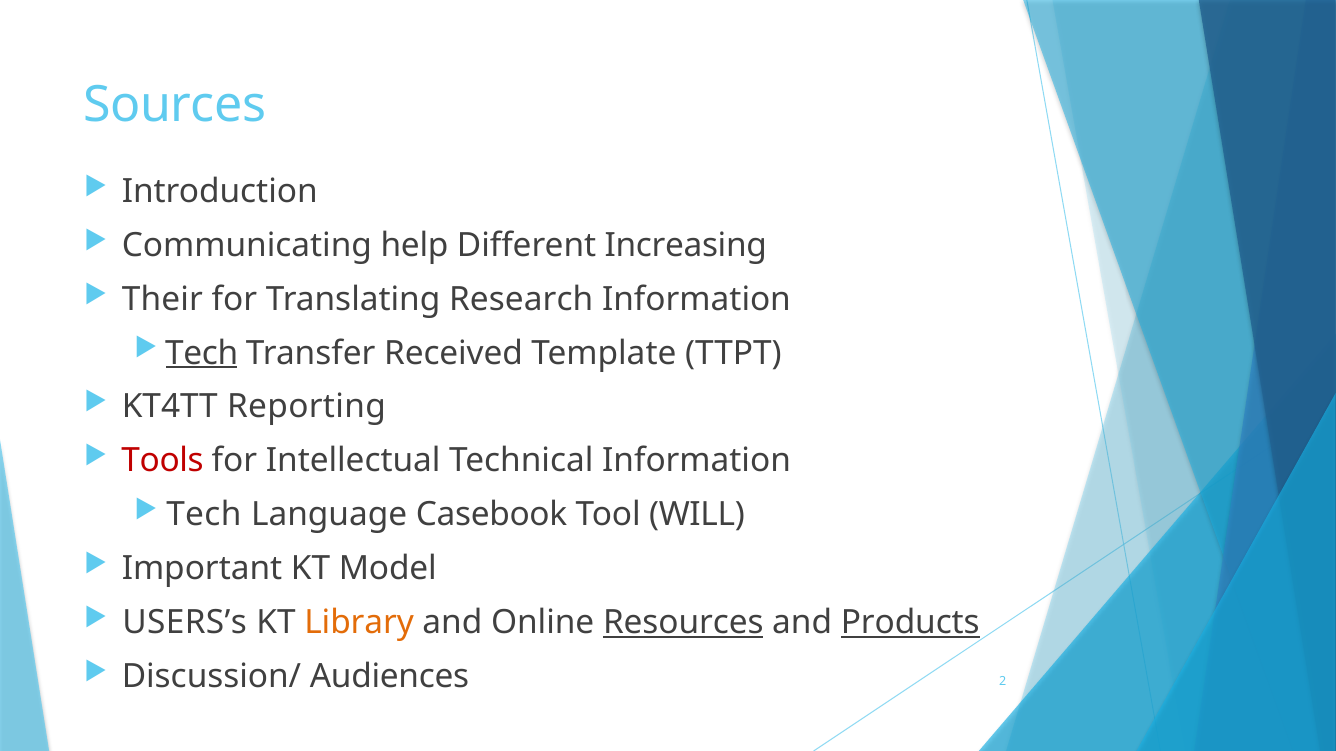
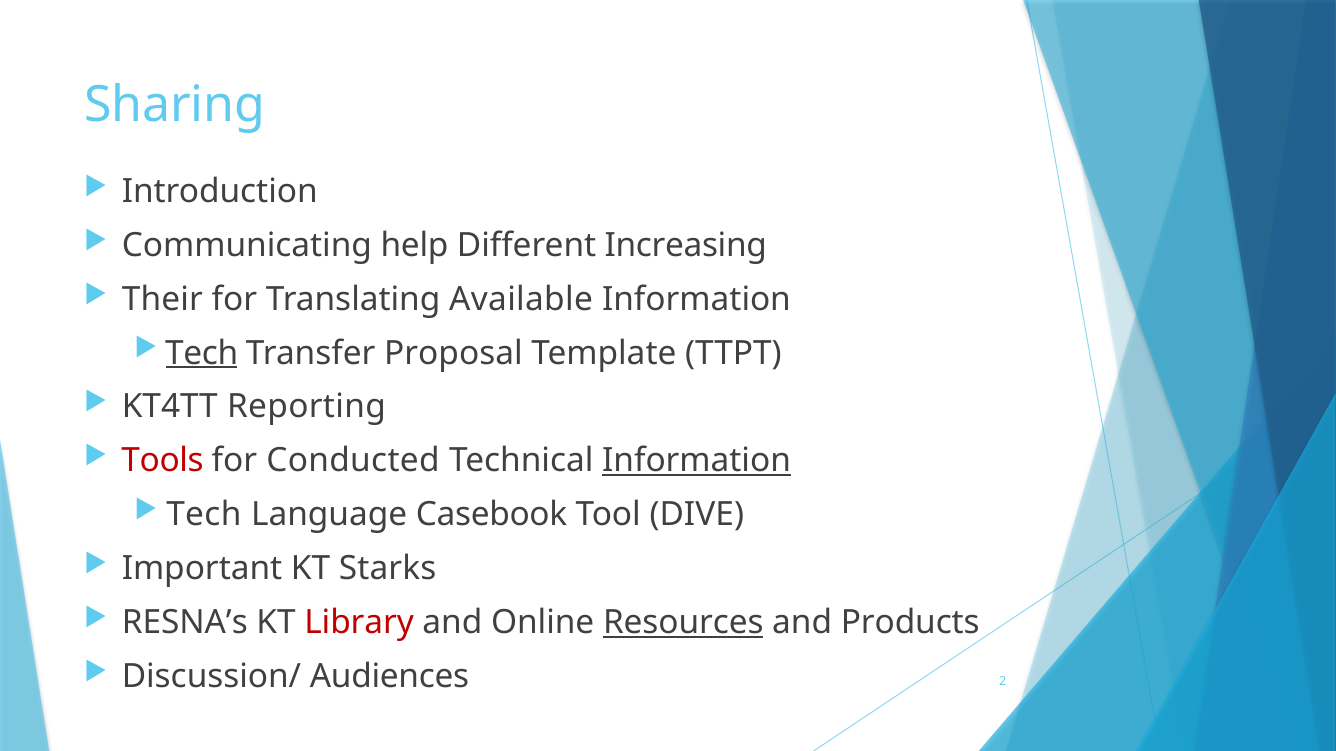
Sources: Sources -> Sharing
Research: Research -> Available
Received: Received -> Proposal
Intellectual: Intellectual -> Conducted
Information at (697, 461) underline: none -> present
WILL: WILL -> DIVE
Model: Model -> Starks
USERS’s: USERS’s -> RESNA’s
Library colour: orange -> red
Products underline: present -> none
